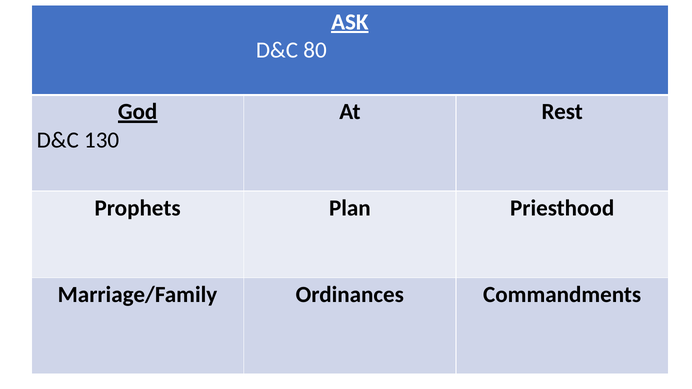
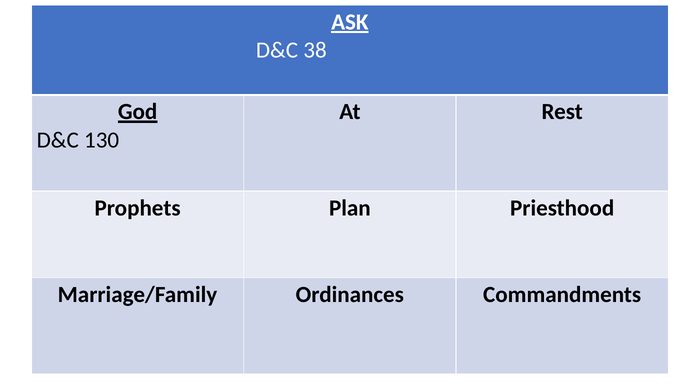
80: 80 -> 38
